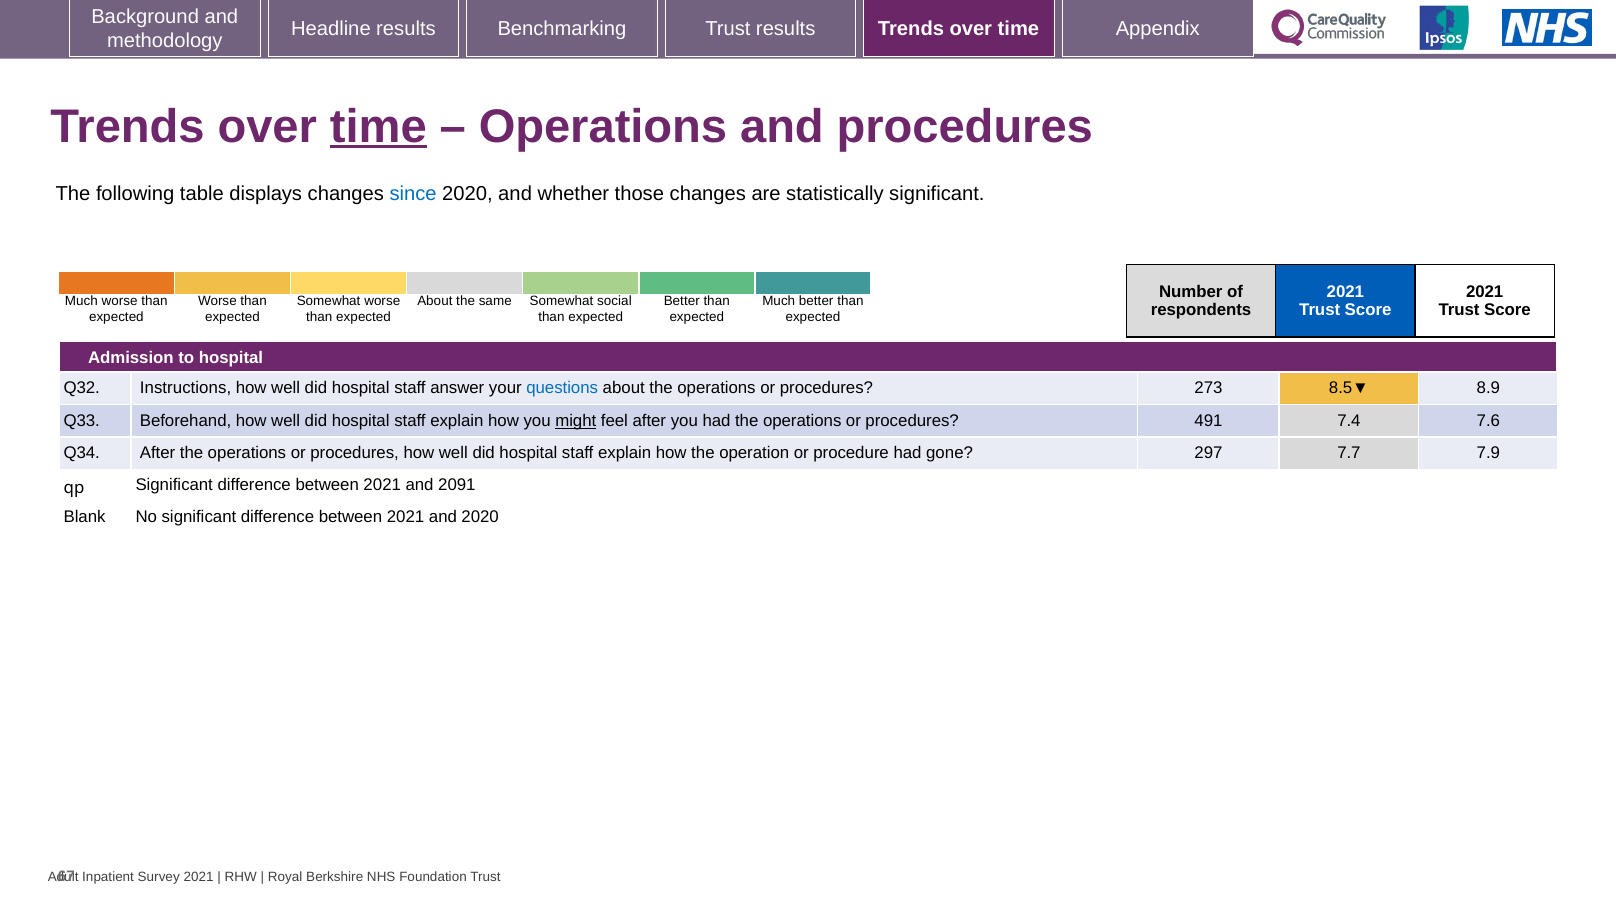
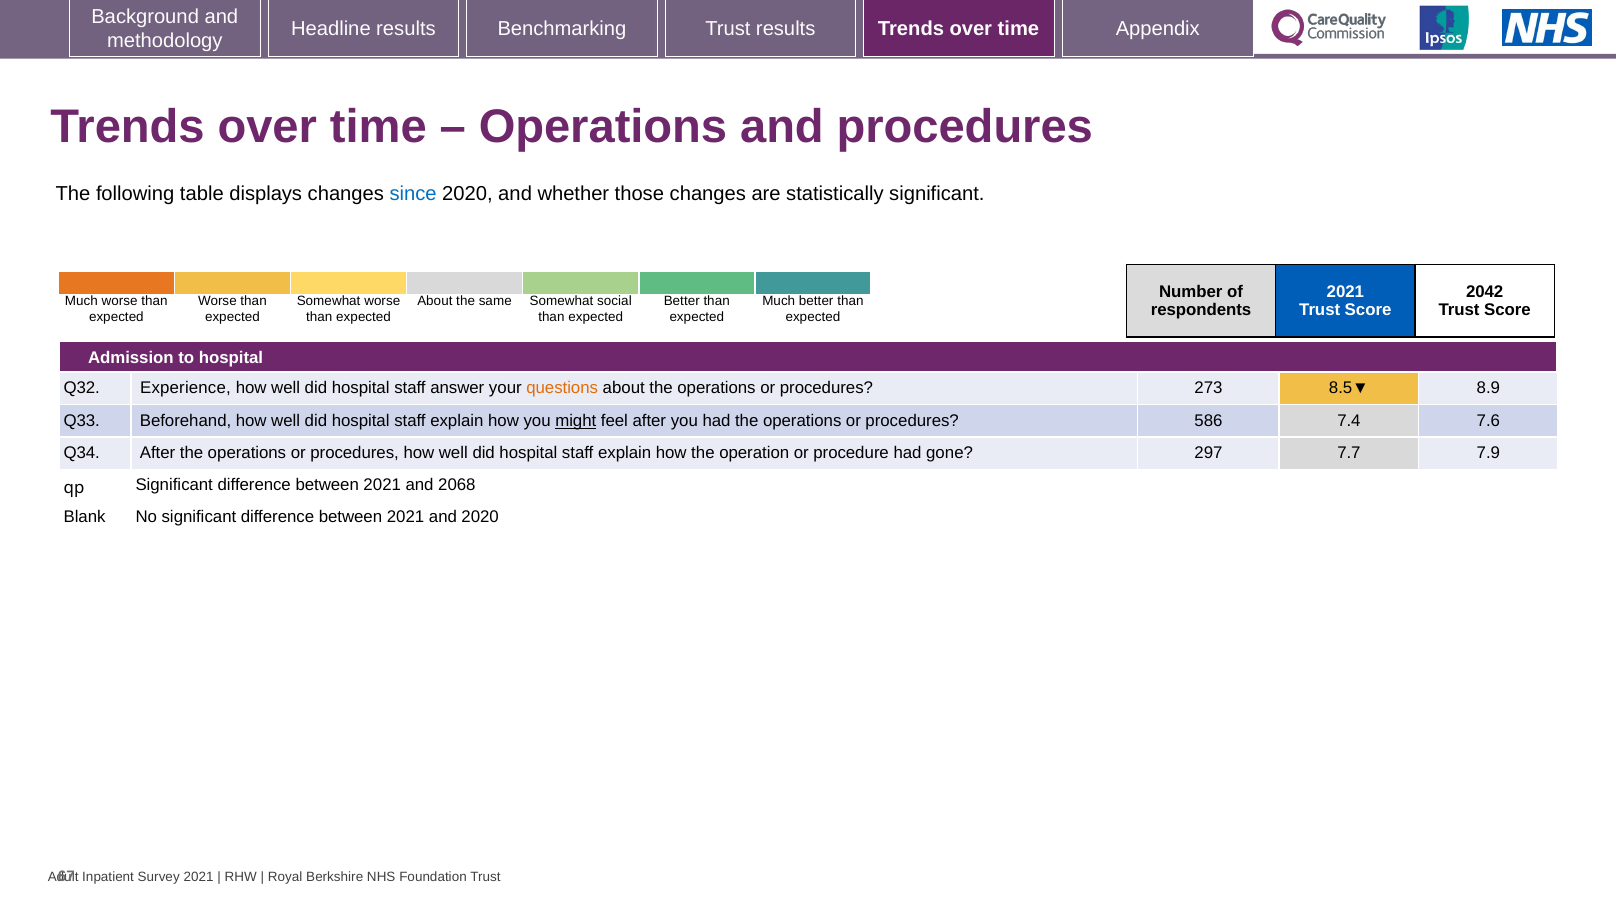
time at (378, 127) underline: present -> none
2021 at (1485, 292): 2021 -> 2042
Instructions: Instructions -> Experience
questions colour: blue -> orange
491: 491 -> 586
2091: 2091 -> 2068
